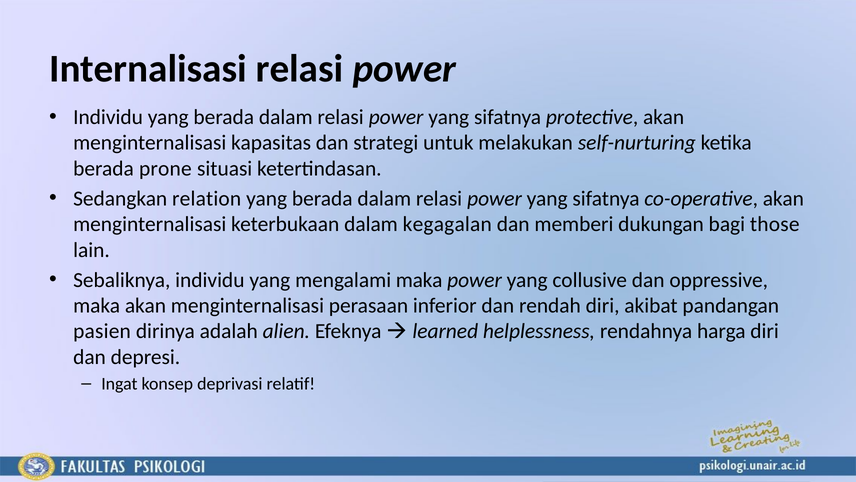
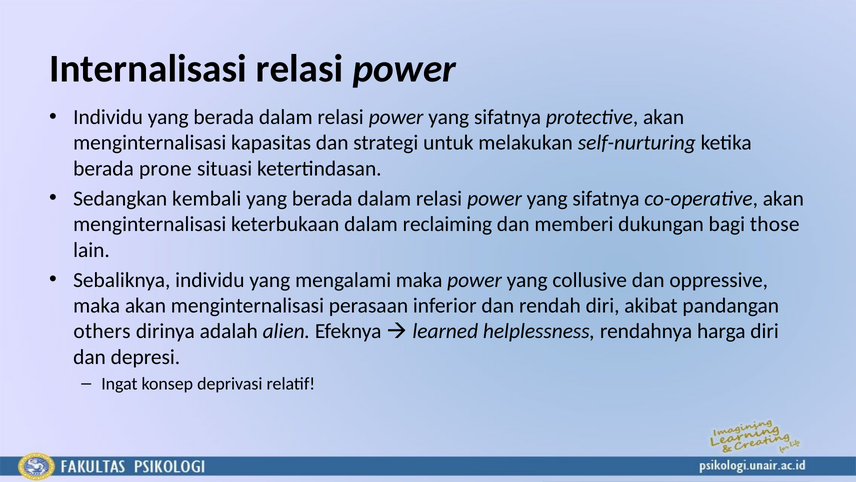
relation: relation -> kembali
kegagalan: kegagalan -> reclaiming
pasien: pasien -> others
